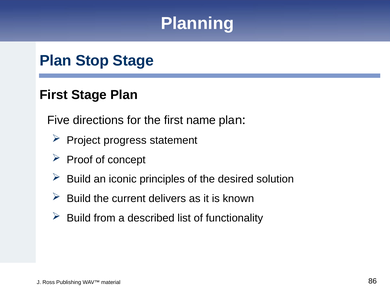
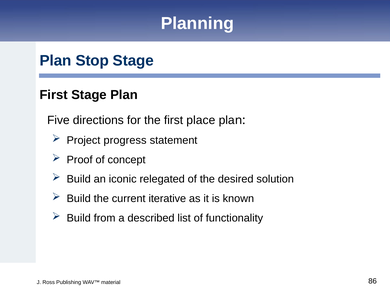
name: name -> place
principles: principles -> relegated
delivers: delivers -> iterative
